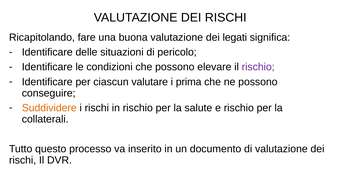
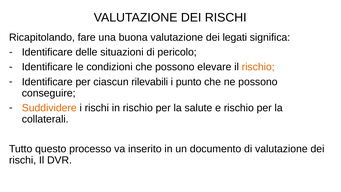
rischio at (258, 67) colour: purple -> orange
valutare: valutare -> rilevabili
prima: prima -> punto
